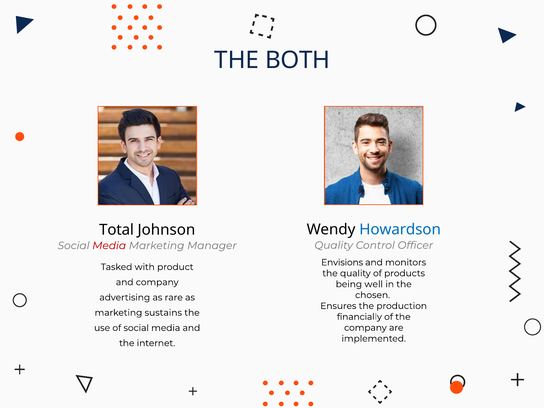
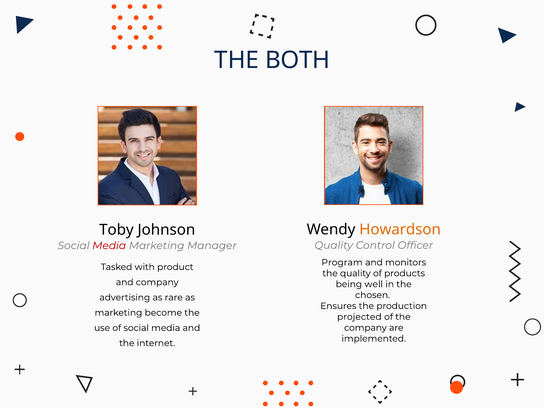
Howardson colour: blue -> orange
Total: Total -> Toby
Envisions: Envisions -> Program
sustains: sustains -> become
financially: financially -> projected
